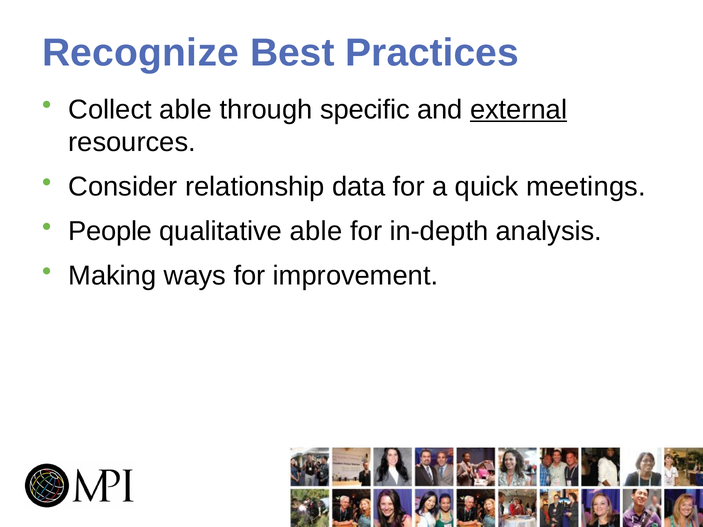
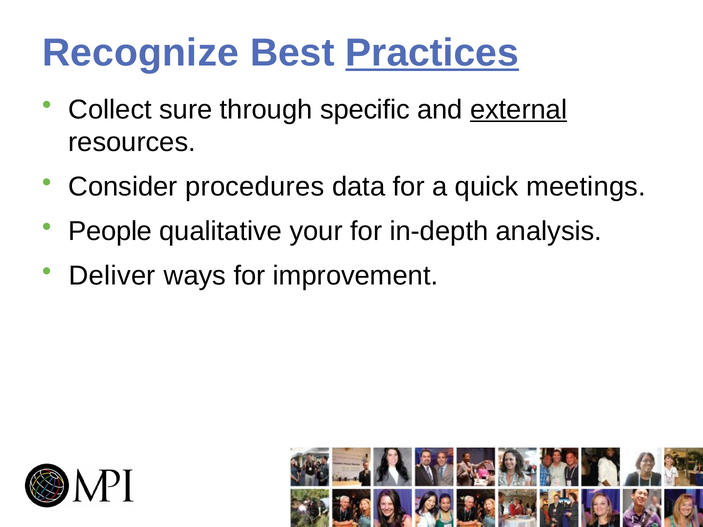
Practices underline: none -> present
Collect able: able -> sure
relationship: relationship -> procedures
qualitative able: able -> your
Making: Making -> Deliver
